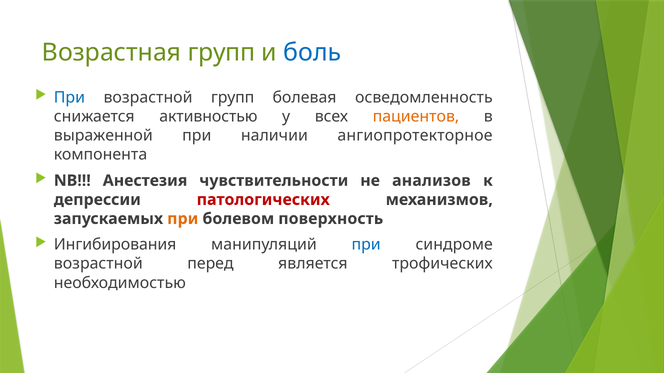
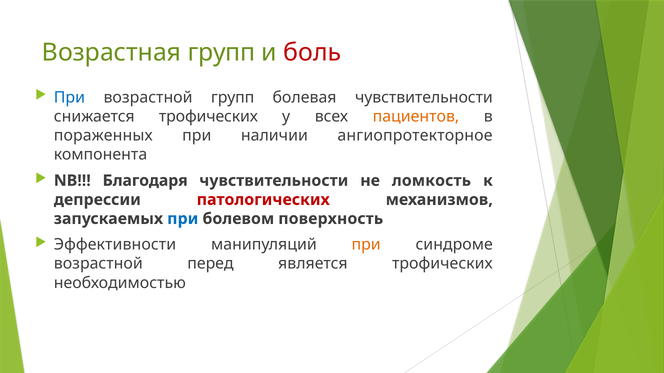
боль colour: blue -> red
болевая осведомленность: осведомленность -> чувствительности
снижается активностью: активностью -> трофических
выраженной: выраженной -> пораженных
Анестезия: Анестезия -> Благодаря
анализов: анализов -> ломкость
при at (183, 219) colour: orange -> blue
Ингибирования: Ингибирования -> Эффективности
при at (366, 245) colour: blue -> orange
